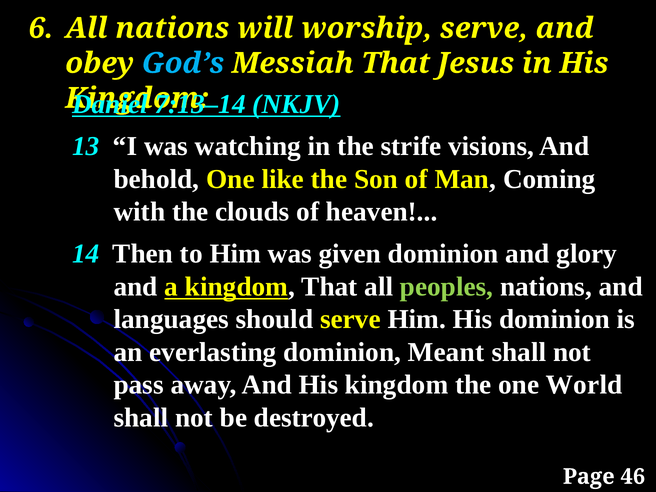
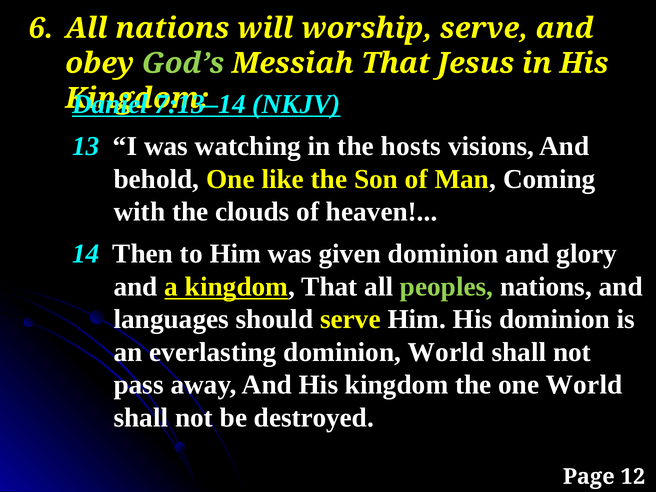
God’s colour: light blue -> light green
strife: strife -> hosts
dominion Meant: Meant -> World
46: 46 -> 12
